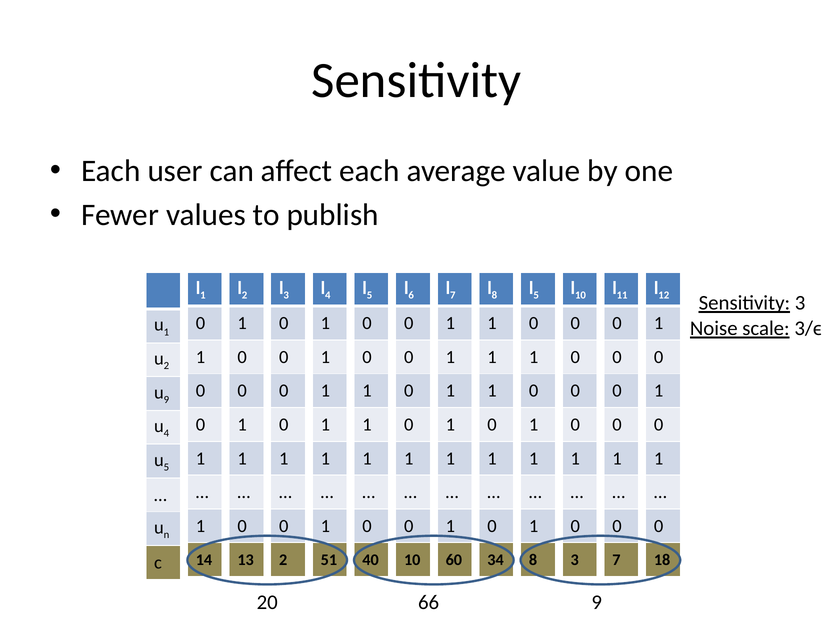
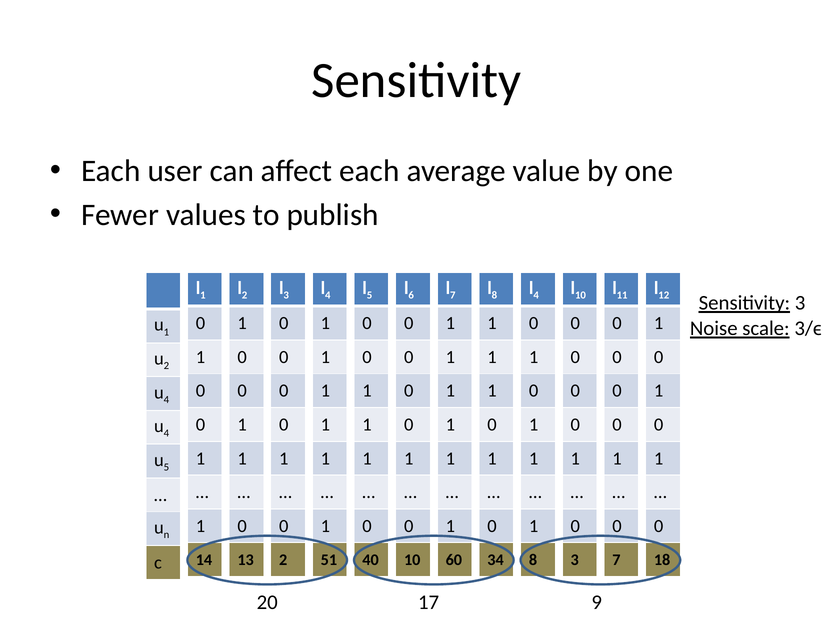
5 at (536, 295): 5 -> 4
9 at (166, 399): 9 -> 4
66: 66 -> 17
